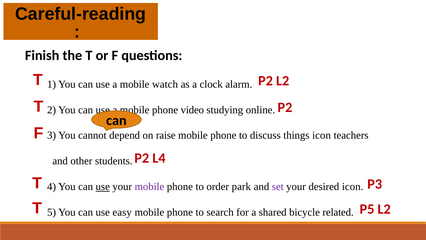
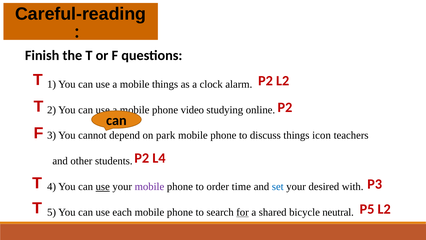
mobile watch: watch -> things
raise: raise -> park
park: park -> time
set colour: purple -> blue
desired icon: icon -> with
easy: easy -> each
for underline: none -> present
related: related -> neutral
